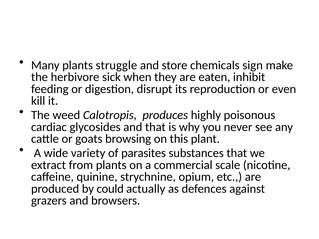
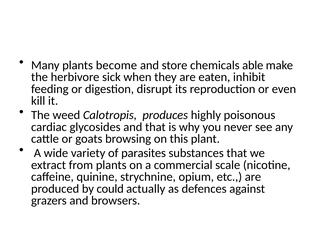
struggle: struggle -> become
sign: sign -> able
